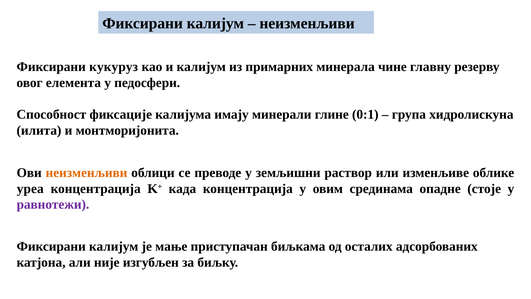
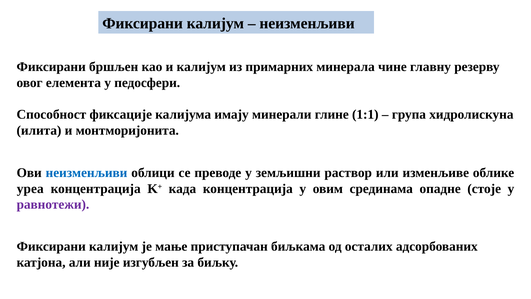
кукуруз: кукуруз -> бршљен
0:1: 0:1 -> 1:1
неизменљиви at (87, 173) colour: orange -> blue
